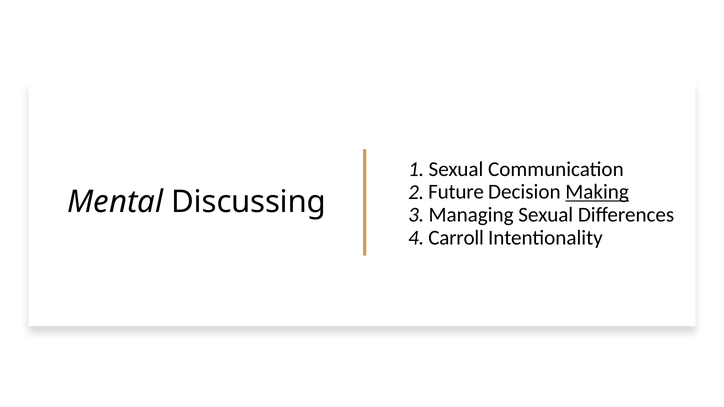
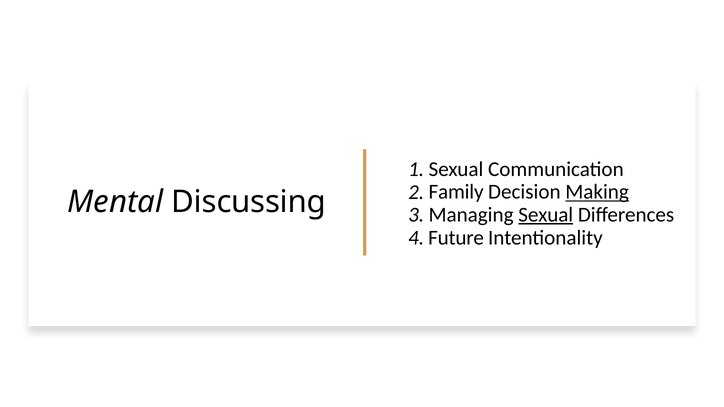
Future: Future -> Family
Sexual at (546, 215) underline: none -> present
Carroll: Carroll -> Future
